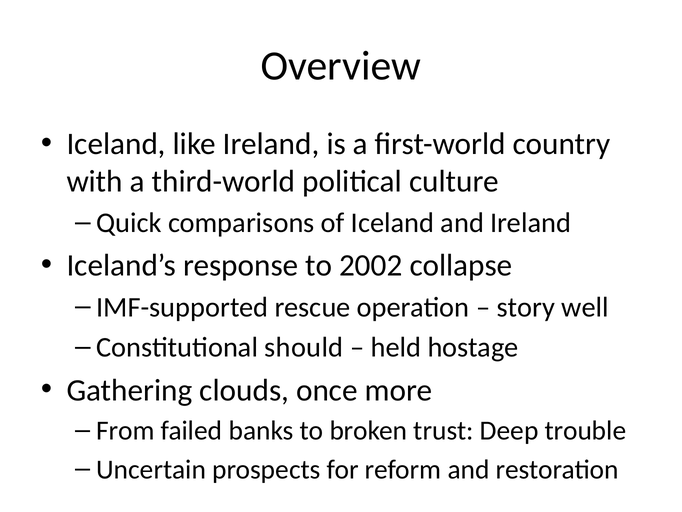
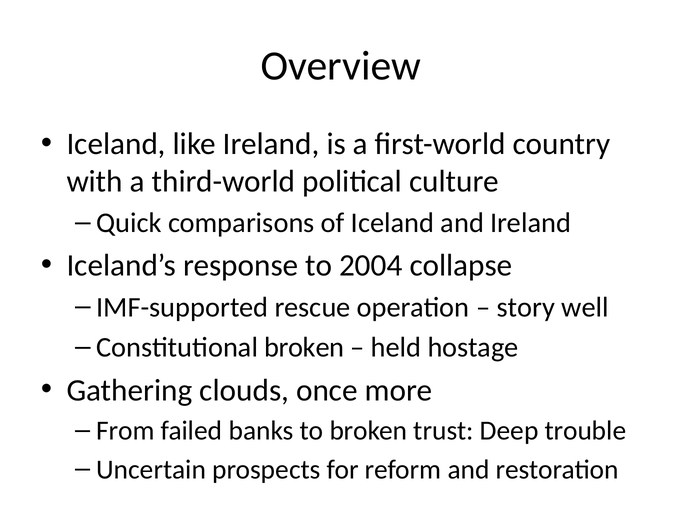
2002: 2002 -> 2004
Constitutional should: should -> broken
